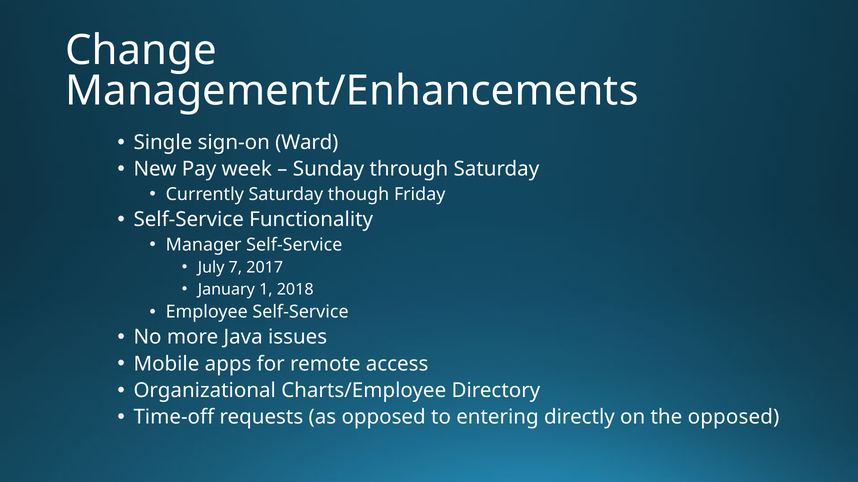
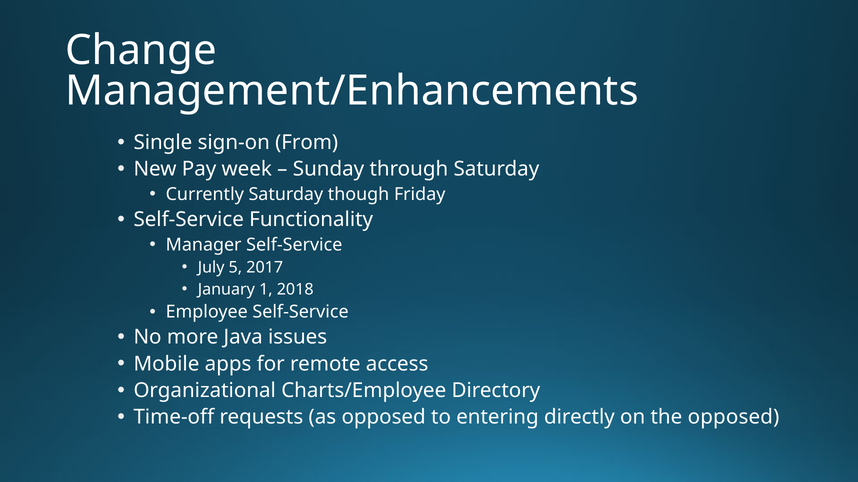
Ward: Ward -> From
7: 7 -> 5
